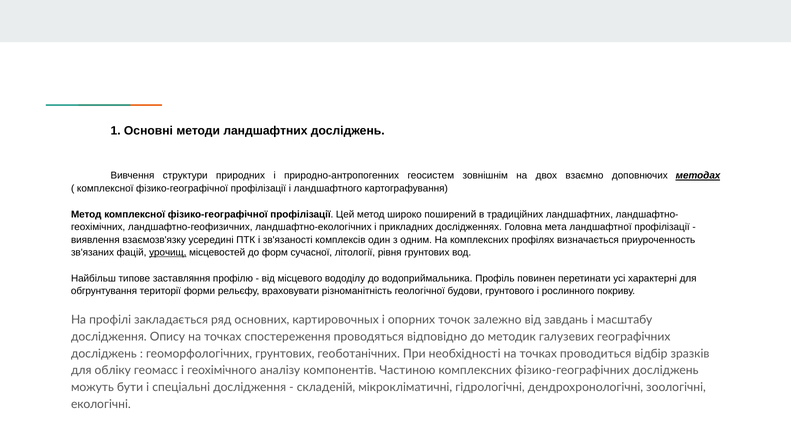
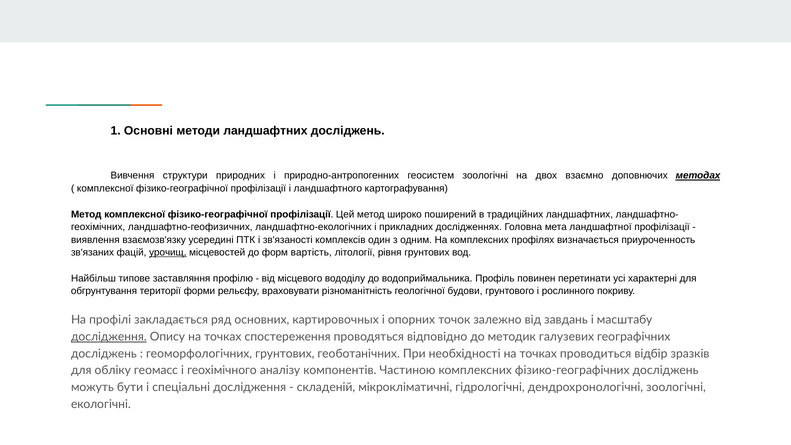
геосистем зовнішнім: зовнішнім -> зоологічні
сучасної: сучасної -> вартість
дослідження at (109, 337) underline: none -> present
